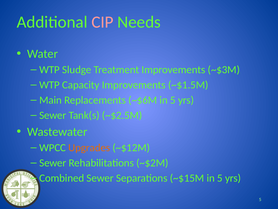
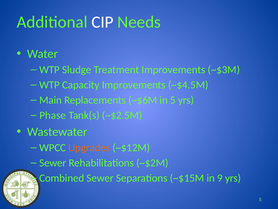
CIP colour: pink -> white
~$1.5M: ~$1.5M -> ~$4.5M
Sewer at (53, 115): Sewer -> Phase
~$15M in 5: 5 -> 9
